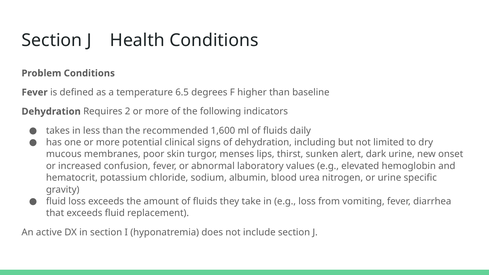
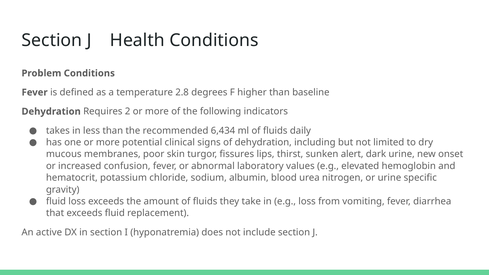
6.5: 6.5 -> 2.8
1,600: 1,600 -> 6,434
menses: menses -> fissures
